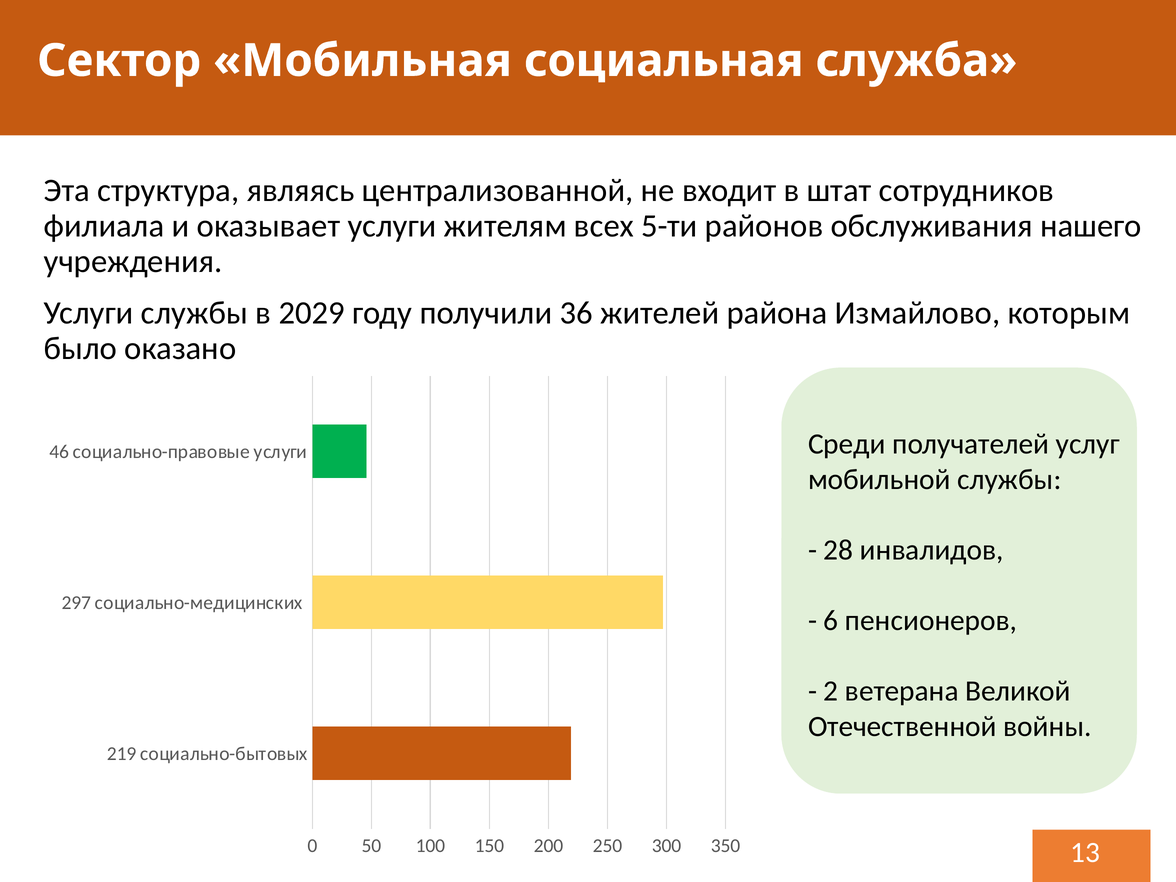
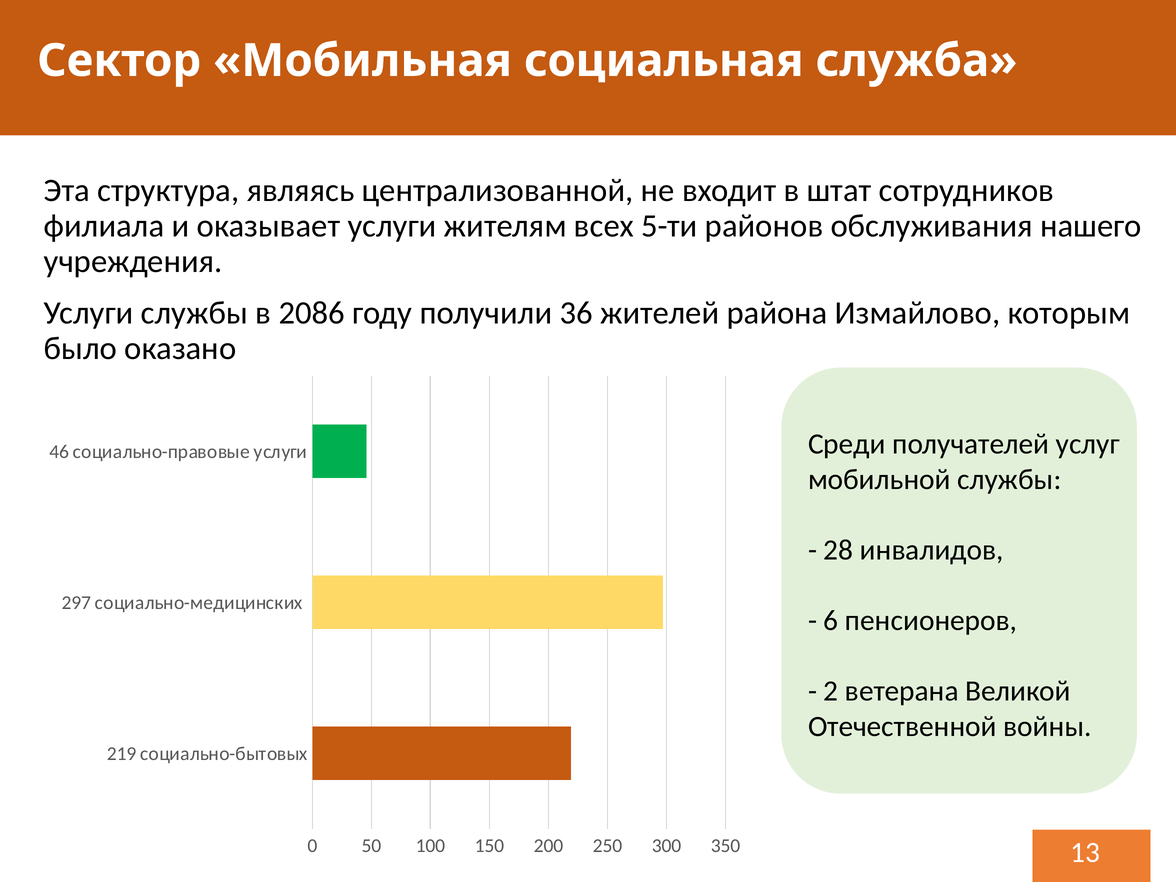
2029: 2029 -> 2086
